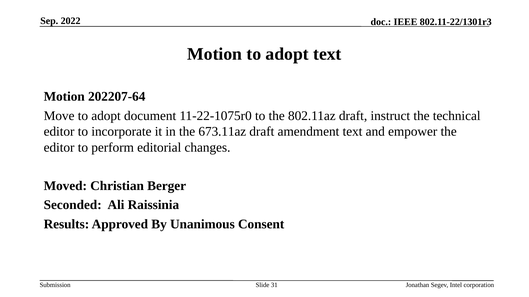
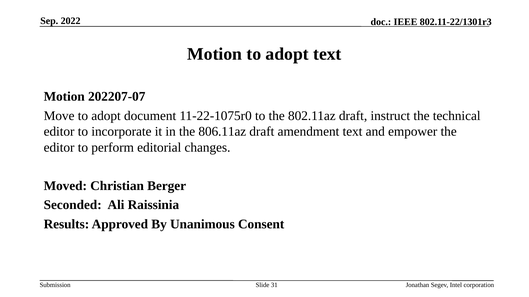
202207-64: 202207-64 -> 202207-07
673.11az: 673.11az -> 806.11az
